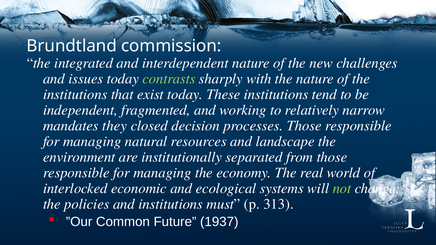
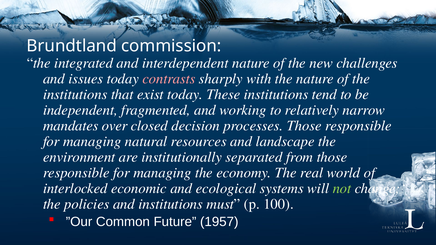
contrasts colour: light green -> pink
they: they -> over
313: 313 -> 100
1937: 1937 -> 1957
